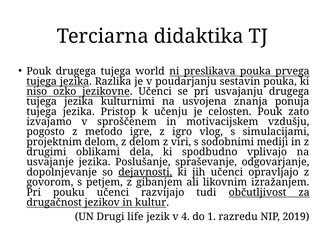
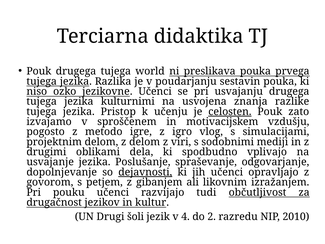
ponuja: ponuja -> razlike
celosten underline: none -> present
life: life -> šoli
1: 1 -> 2
2019: 2019 -> 2010
